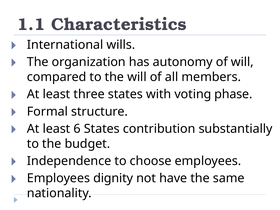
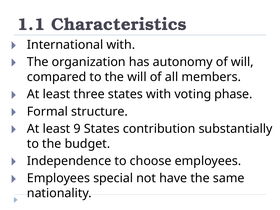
International wills: wills -> with
6: 6 -> 9
dignity: dignity -> special
